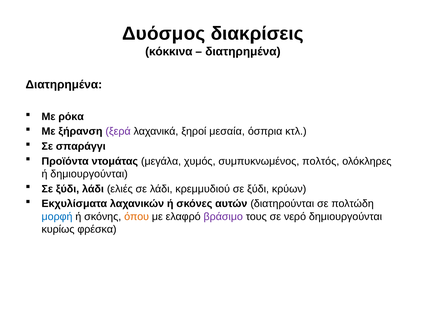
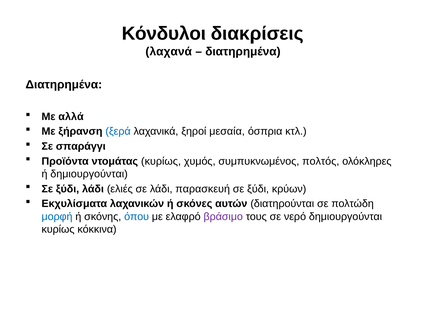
Δυόσμος: Δυόσμος -> Κόνδυλοι
κόκκινα: κόκκινα -> λαχανά
ρόκα: ρόκα -> αλλά
ξερά colour: purple -> blue
ντομάτας μεγάλα: μεγάλα -> κυρίως
κρεμμυδιού: κρεμμυδιού -> παρασκευή
όπου colour: orange -> blue
φρέσκα: φρέσκα -> κόκκινα
